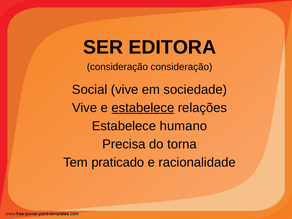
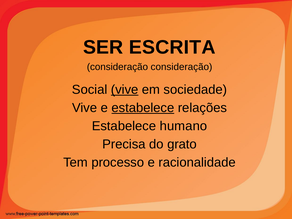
EDITORA: EDITORA -> ESCRITA
vive at (125, 90) underline: none -> present
torna: torna -> grato
praticado: praticado -> processo
